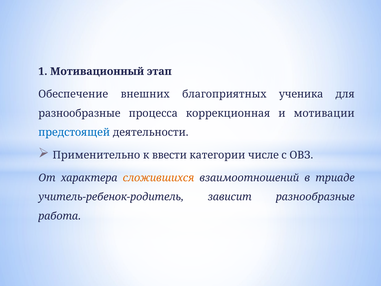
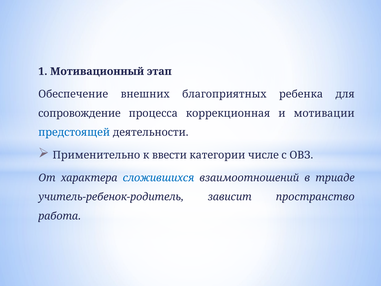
ученика: ученика -> ребенка
разнообразные at (79, 113): разнообразные -> сопровождение
сложившихся colour: orange -> blue
зависит разнообразные: разнообразные -> пространство
